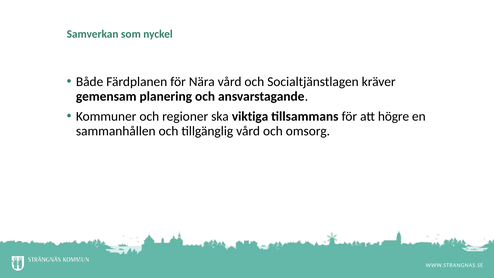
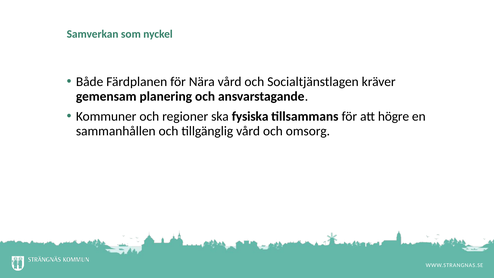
viktiga: viktiga -> fysiska
